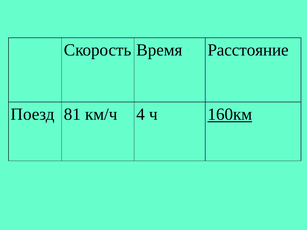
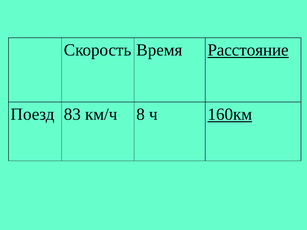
Расстояние underline: none -> present
81: 81 -> 83
4: 4 -> 8
